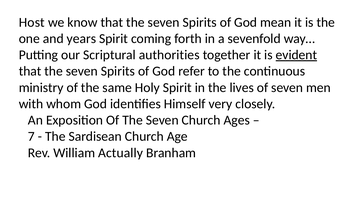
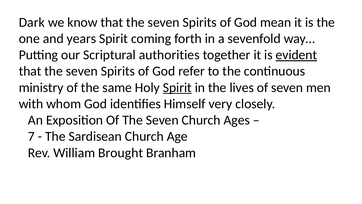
Host: Host -> Dark
Spirit at (177, 87) underline: none -> present
Actually: Actually -> Brought
